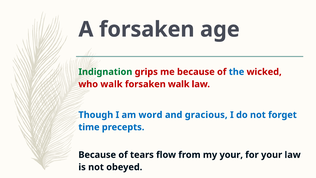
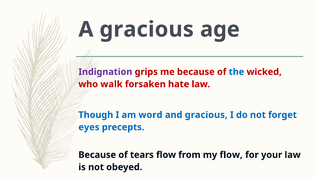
A forsaken: forsaken -> gracious
Indignation colour: green -> purple
forsaken walk: walk -> hate
time: time -> eyes
my your: your -> flow
